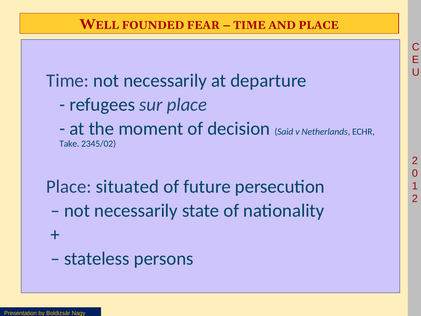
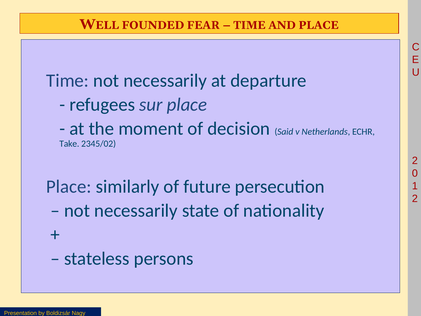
situated: situated -> similarly
